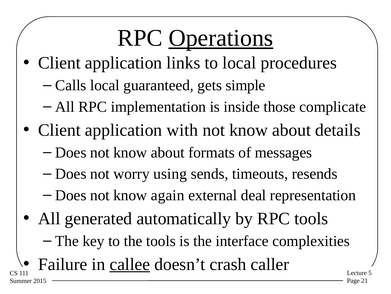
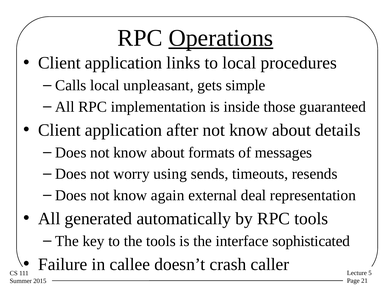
guaranteed: guaranteed -> unpleasant
complicate: complicate -> guaranteed
with: with -> after
complexities: complexities -> sophisticated
callee underline: present -> none
